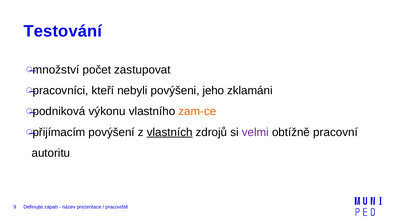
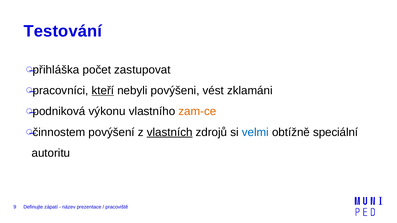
množství: množství -> přihláška
kteří underline: none -> present
jeho: jeho -> vést
přijímacím: přijímacím -> činnostem
velmi colour: purple -> blue
pracovní: pracovní -> speciální
